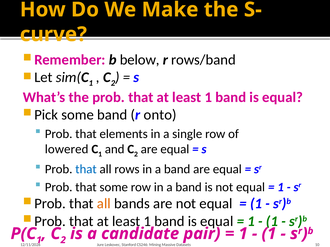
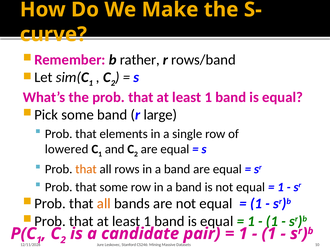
below: below -> rather
onto: onto -> large
that at (86, 169) colour: blue -> orange
